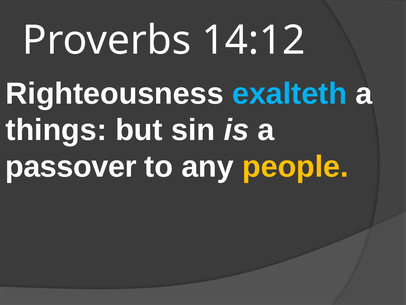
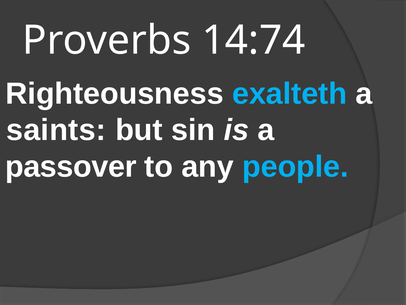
14:12: 14:12 -> 14:74
things: things -> saints
people colour: yellow -> light blue
